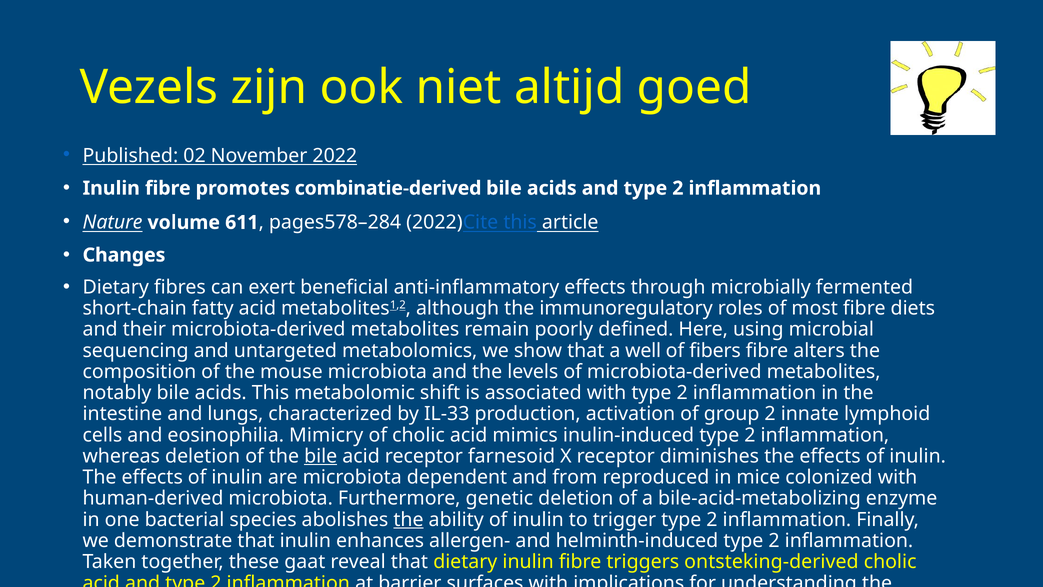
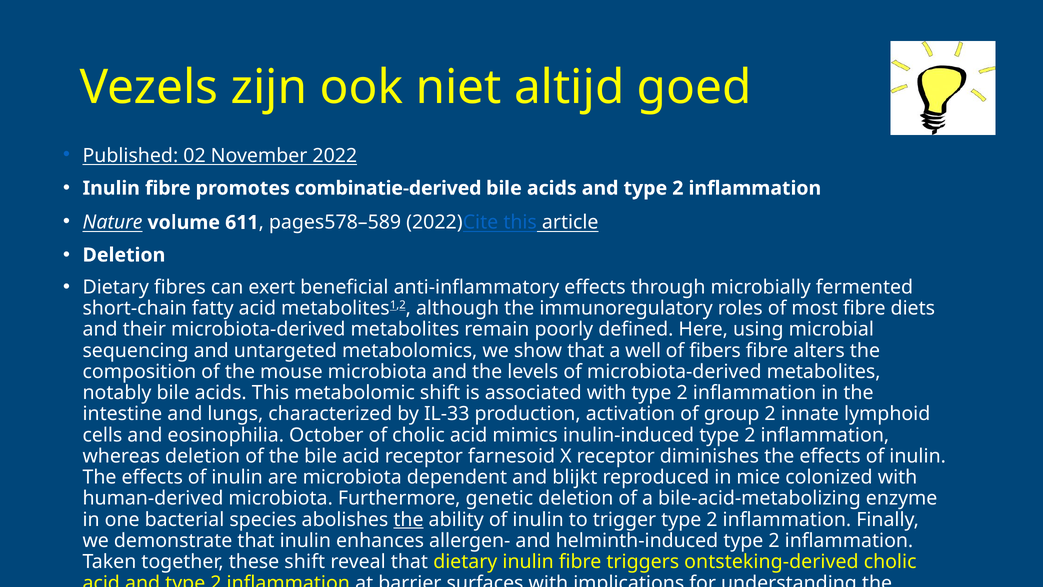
pages578–284: pages578–284 -> pages578–589
Changes at (124, 255): Changes -> Deletion
Mimicry: Mimicry -> October
bile at (321, 456) underline: present -> none
from: from -> blijkt
these gaat: gaat -> shift
